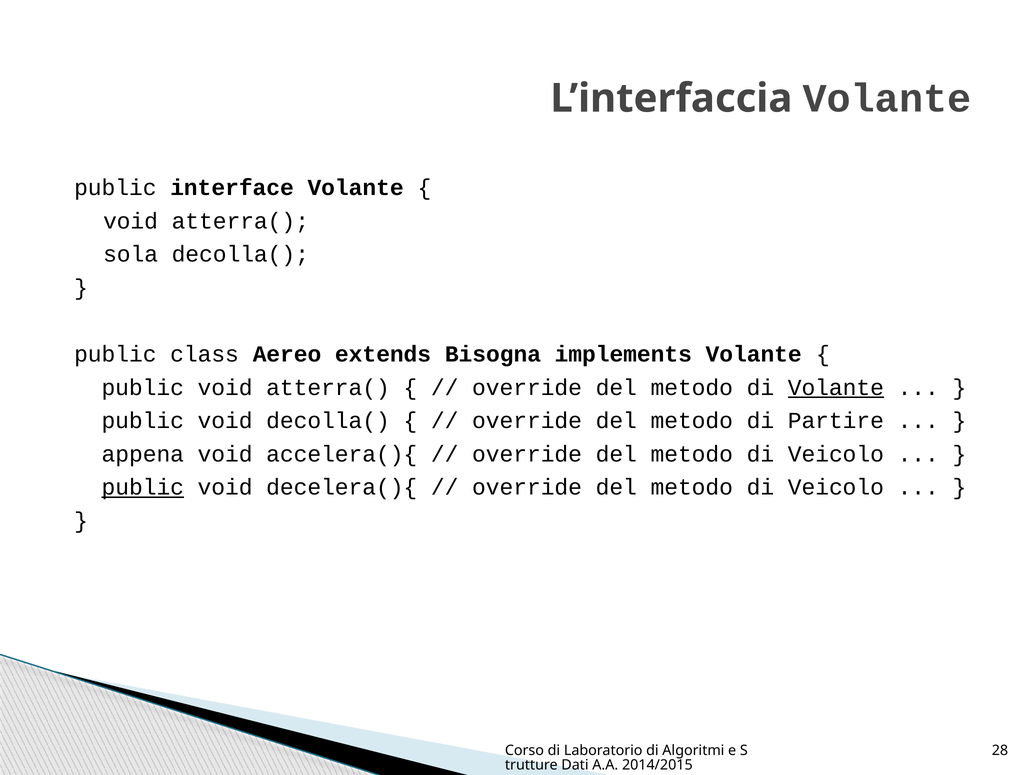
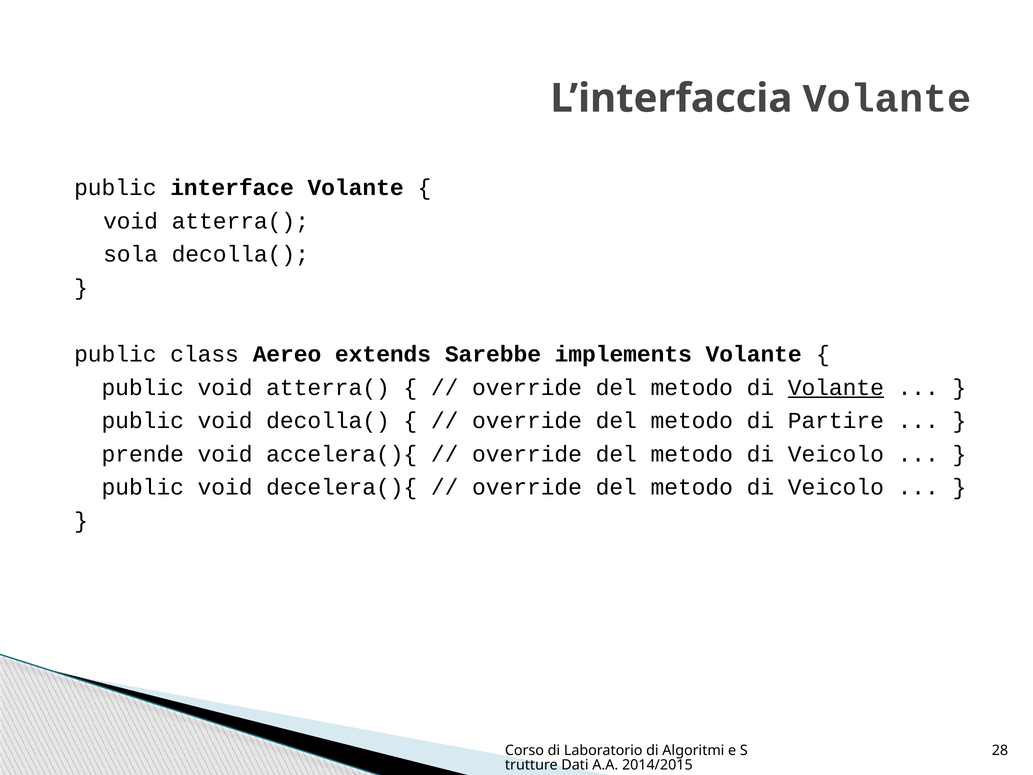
Bisogna: Bisogna -> Sarebbe
appena: appena -> prende
public at (143, 487) underline: present -> none
